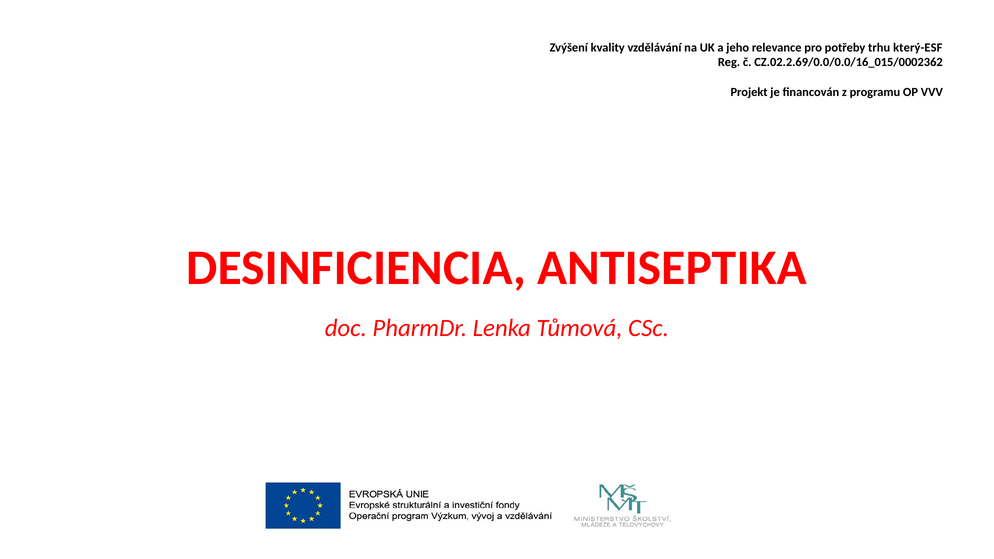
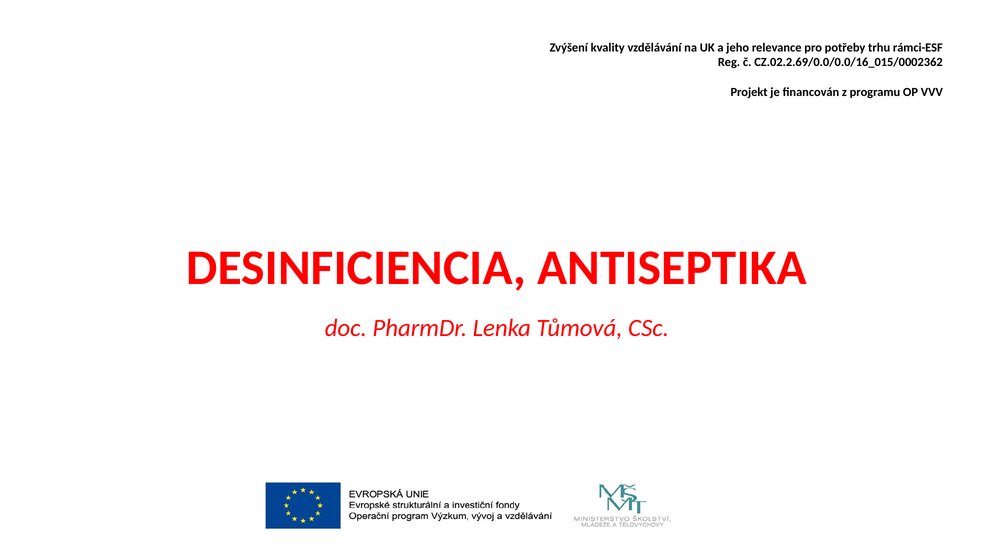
který-ESF: který-ESF -> rámci-ESF
